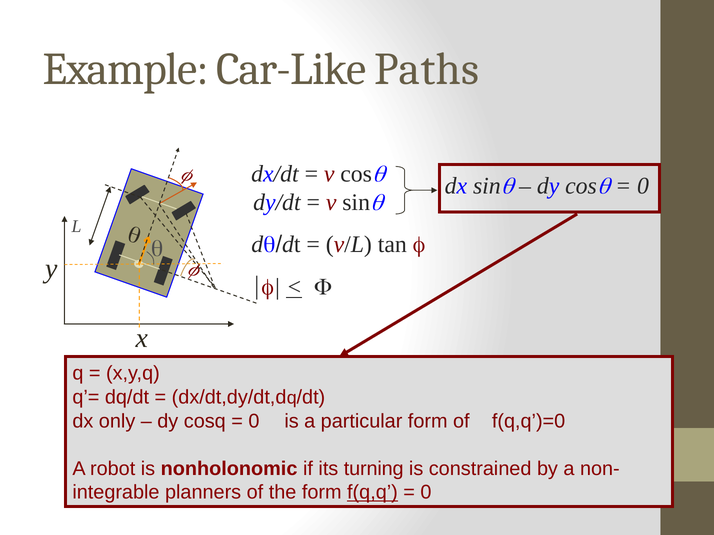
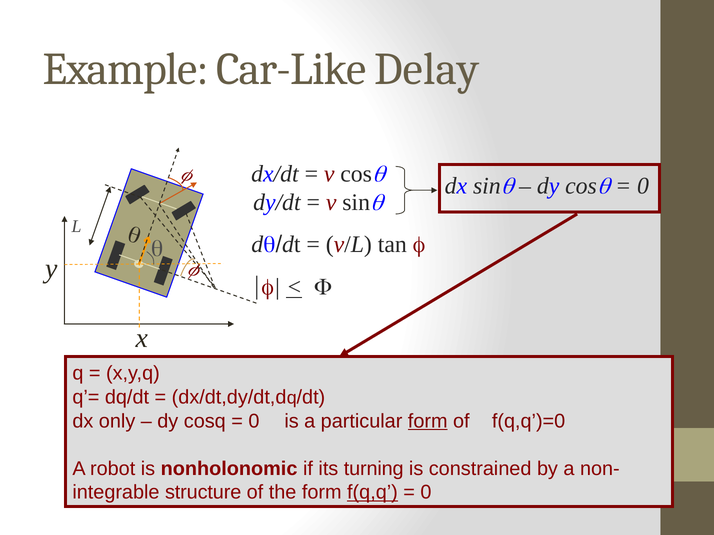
Paths: Paths -> Delay
form at (428, 421) underline: none -> present
planners: planners -> structure
